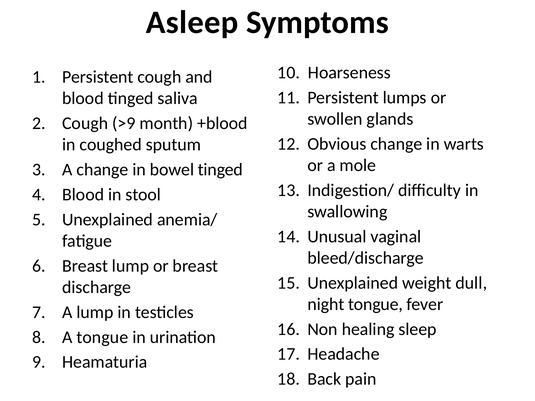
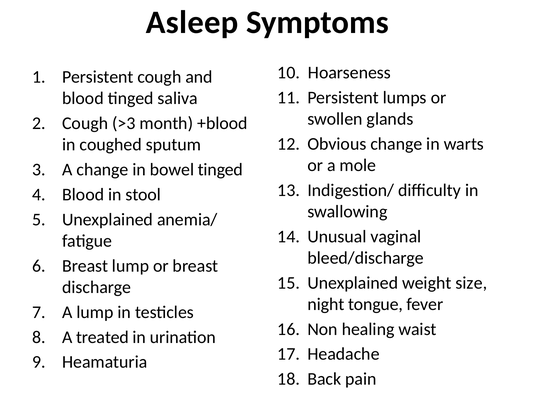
>9: >9 -> >3
dull: dull -> size
sleep: sleep -> waist
A tongue: tongue -> treated
